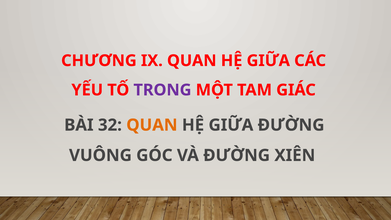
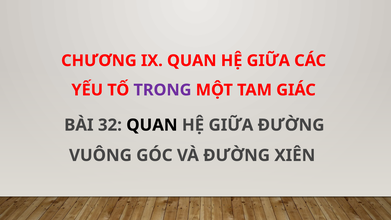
QUAN at (152, 125) colour: orange -> black
